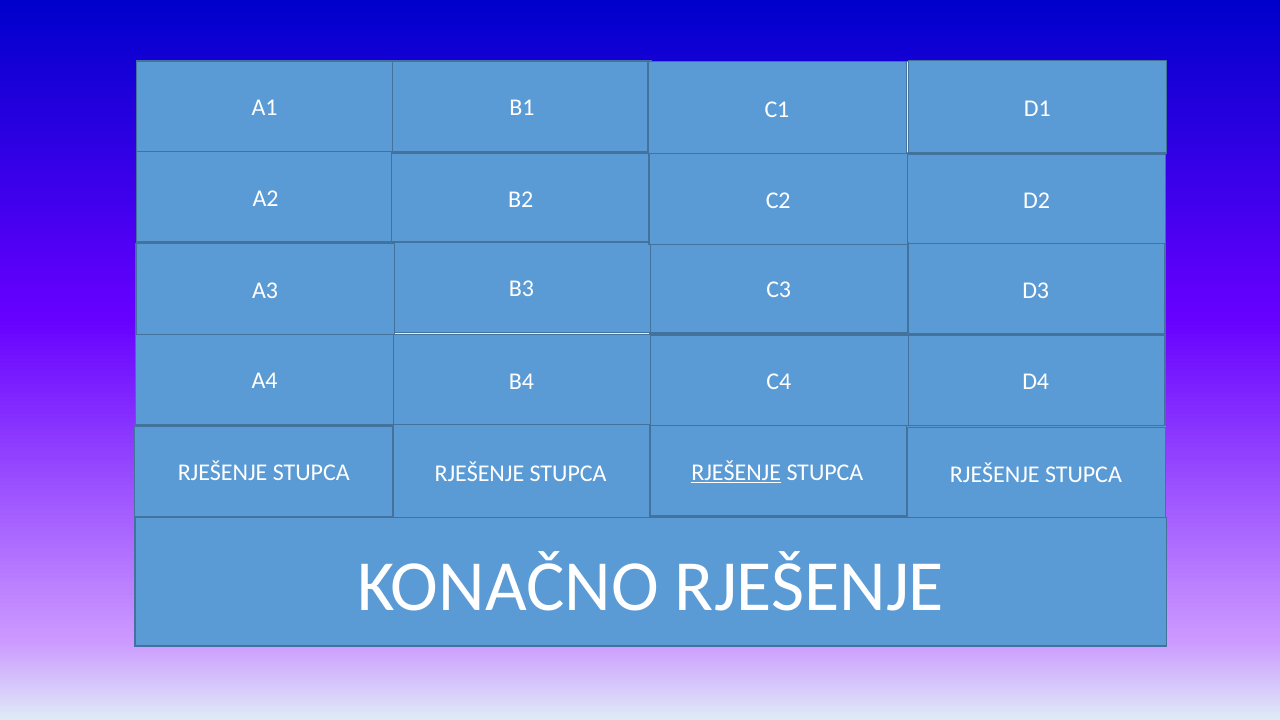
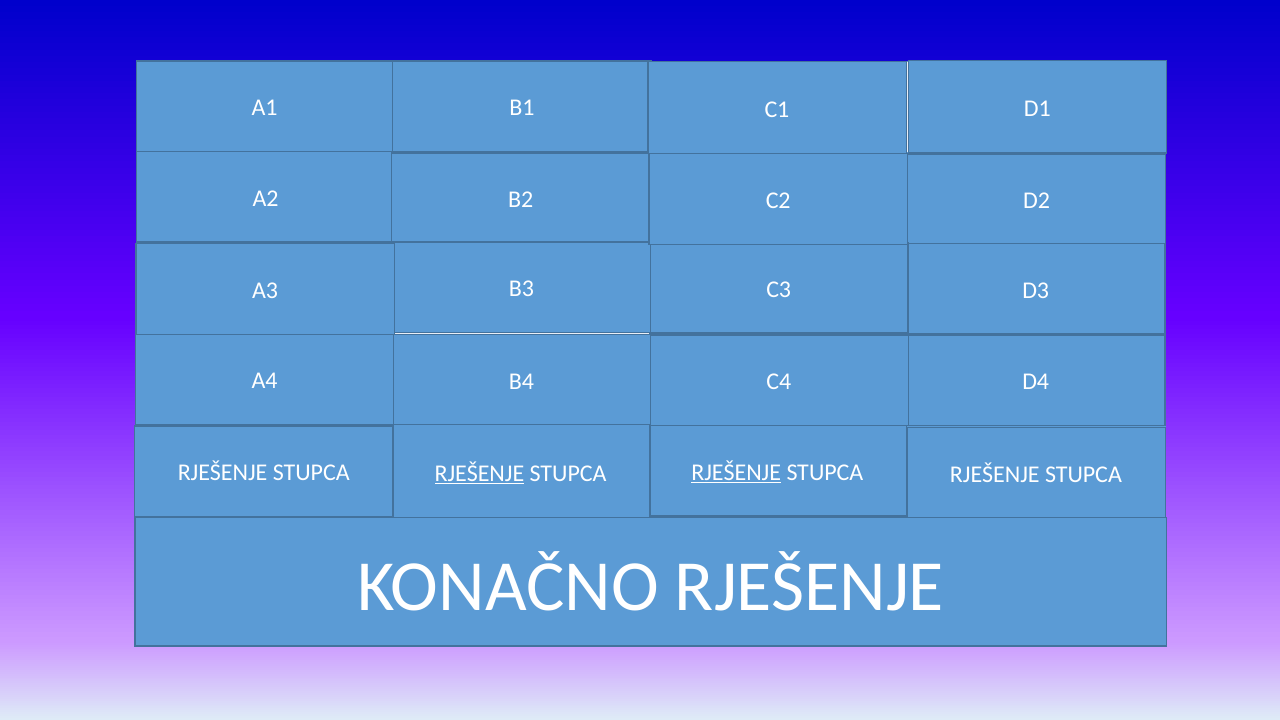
RJEŠENJE at (479, 473) underline: none -> present
